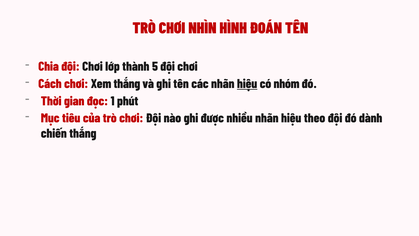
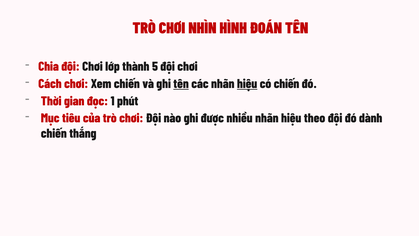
Xem thắng: thắng -> chiến
tên at (181, 84) underline: none -> present
có nhóm: nhóm -> chiến
